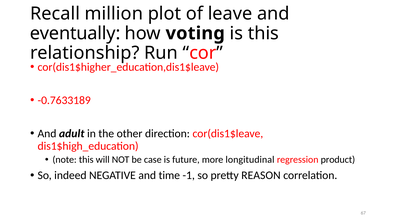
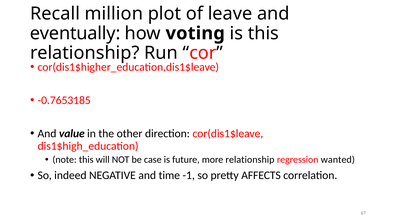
-0.7633189: -0.7633189 -> -0.7653185
adult: adult -> value
more longitudinal: longitudinal -> relationship
product: product -> wanted
REASON: REASON -> AFFECTS
